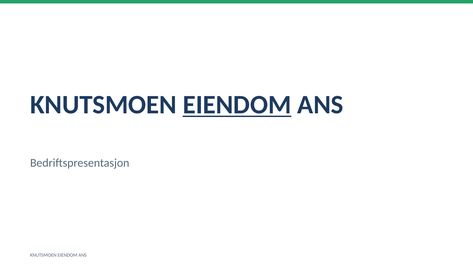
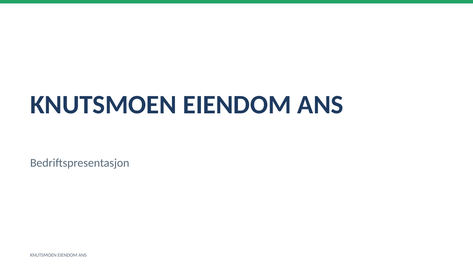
EIENDOM at (237, 105) underline: present -> none
